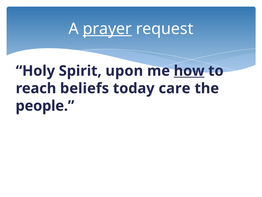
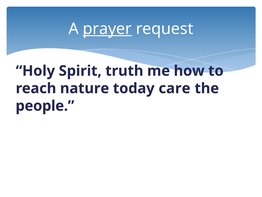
upon: upon -> truth
how underline: present -> none
beliefs: beliefs -> nature
